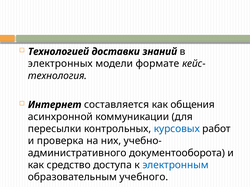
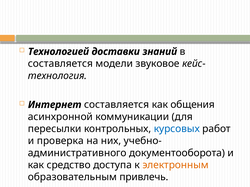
электронных at (60, 64): электронных -> составляется
формате: формате -> звуковое
электронным colour: blue -> orange
учебного: учебного -> привлечь
